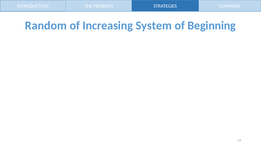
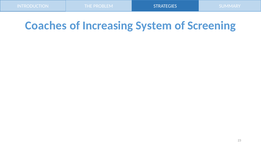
Random: Random -> Coaches
Beginning: Beginning -> Screening
